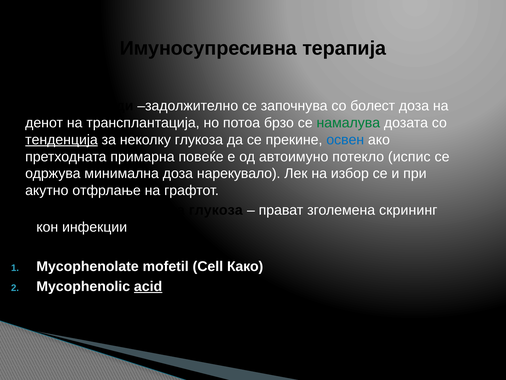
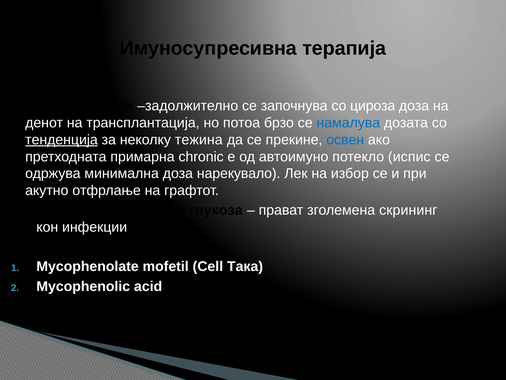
болест: болест -> цироза
намалува colour: green -> blue
неколку глукоза: глукоза -> тежина
повеќе: повеќе -> chronic
Како: Како -> Така
acid underline: present -> none
